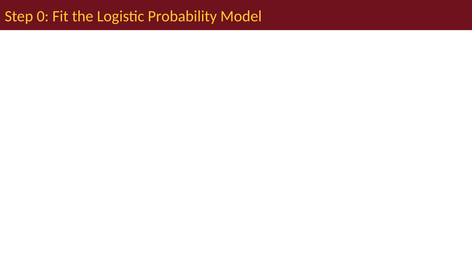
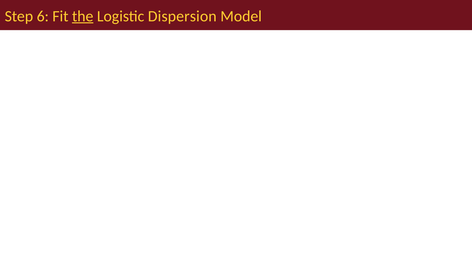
0: 0 -> 6
the underline: none -> present
Probability: Probability -> Dispersion
